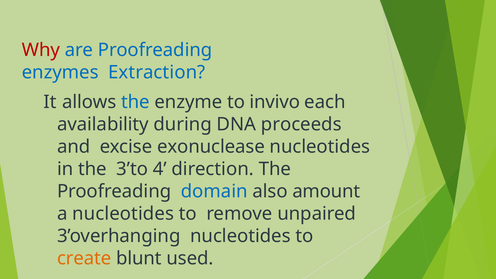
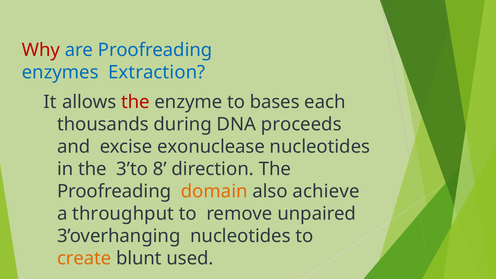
the at (135, 102) colour: blue -> red
invivo: invivo -> bases
availability: availability -> thousands
4: 4 -> 8
domain colour: blue -> orange
amount: amount -> achieve
a nucleotides: nucleotides -> throughput
